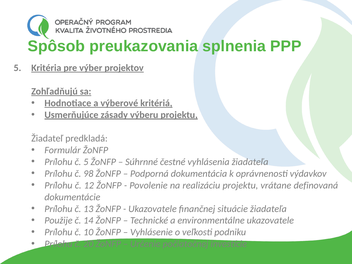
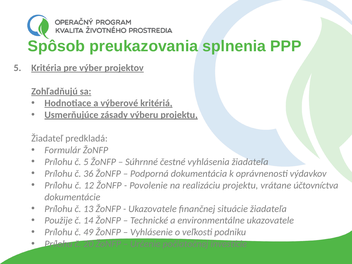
98: 98 -> 36
definovaná: definovaná -> účtovníctva
10: 10 -> 49
